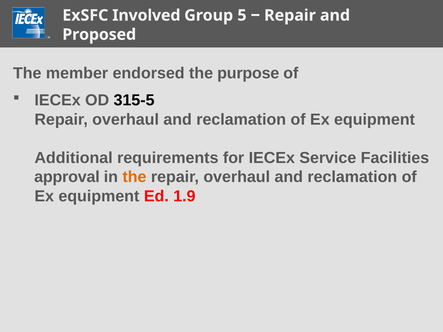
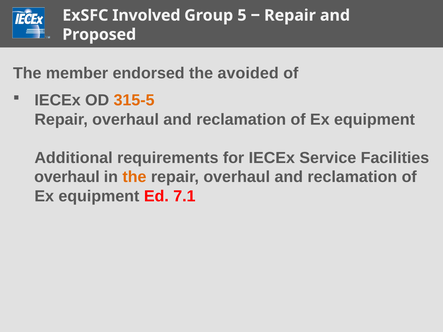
purpose: purpose -> avoided
315-5 colour: black -> orange
approval at (67, 177): approval -> overhaul
1.9: 1.9 -> 7.1
